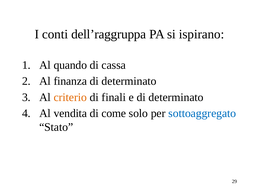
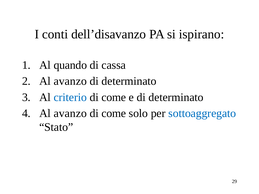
dell’raggruppa: dell’raggruppa -> dell’disavanzo
finanza at (70, 81): finanza -> avanzo
criterio colour: orange -> blue
finali at (114, 97): finali -> come
vendita at (70, 113): vendita -> avanzo
